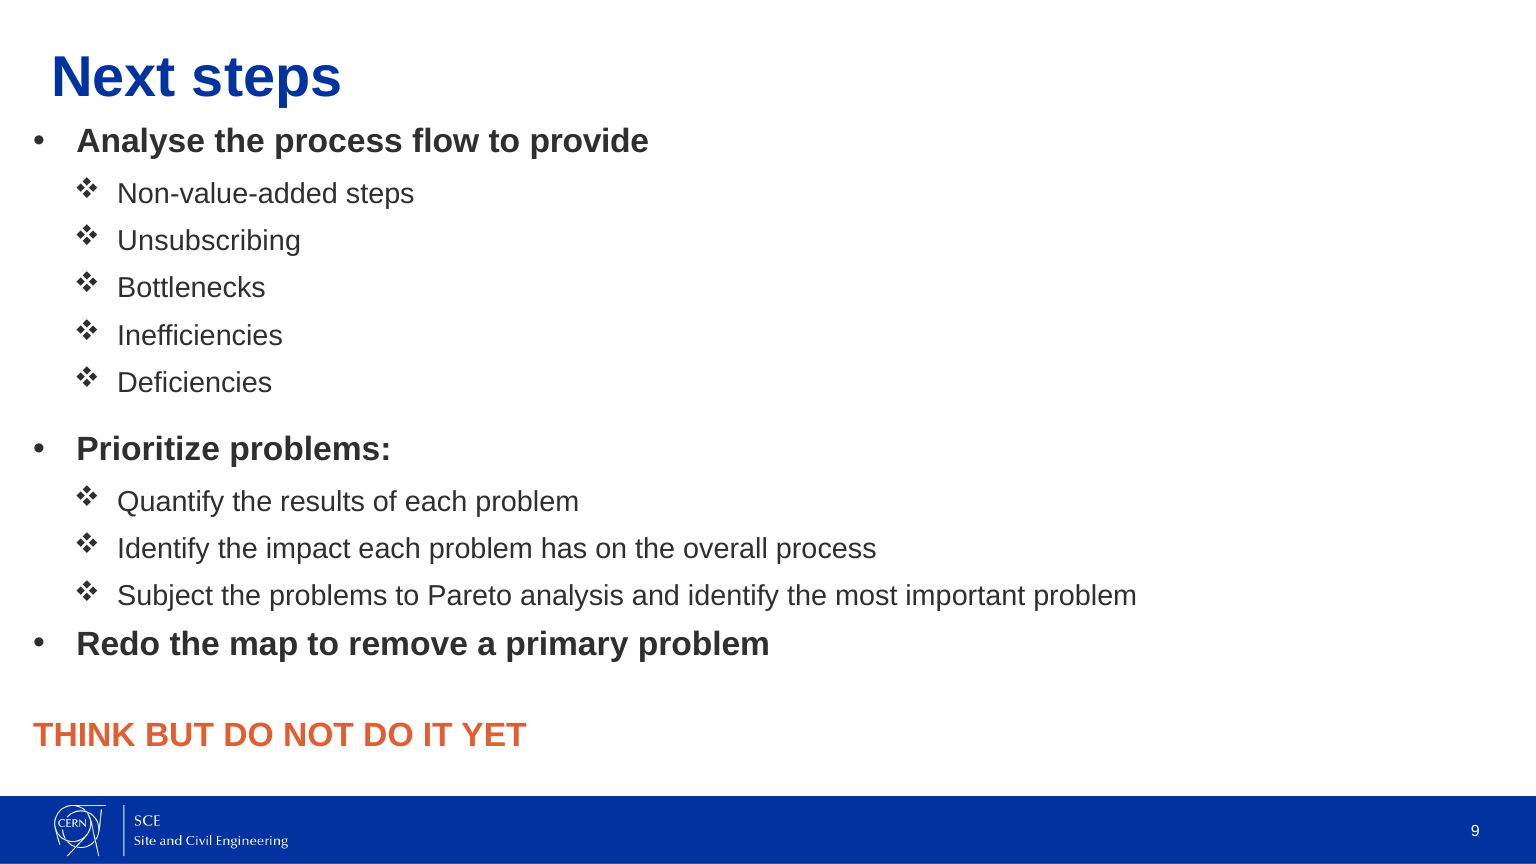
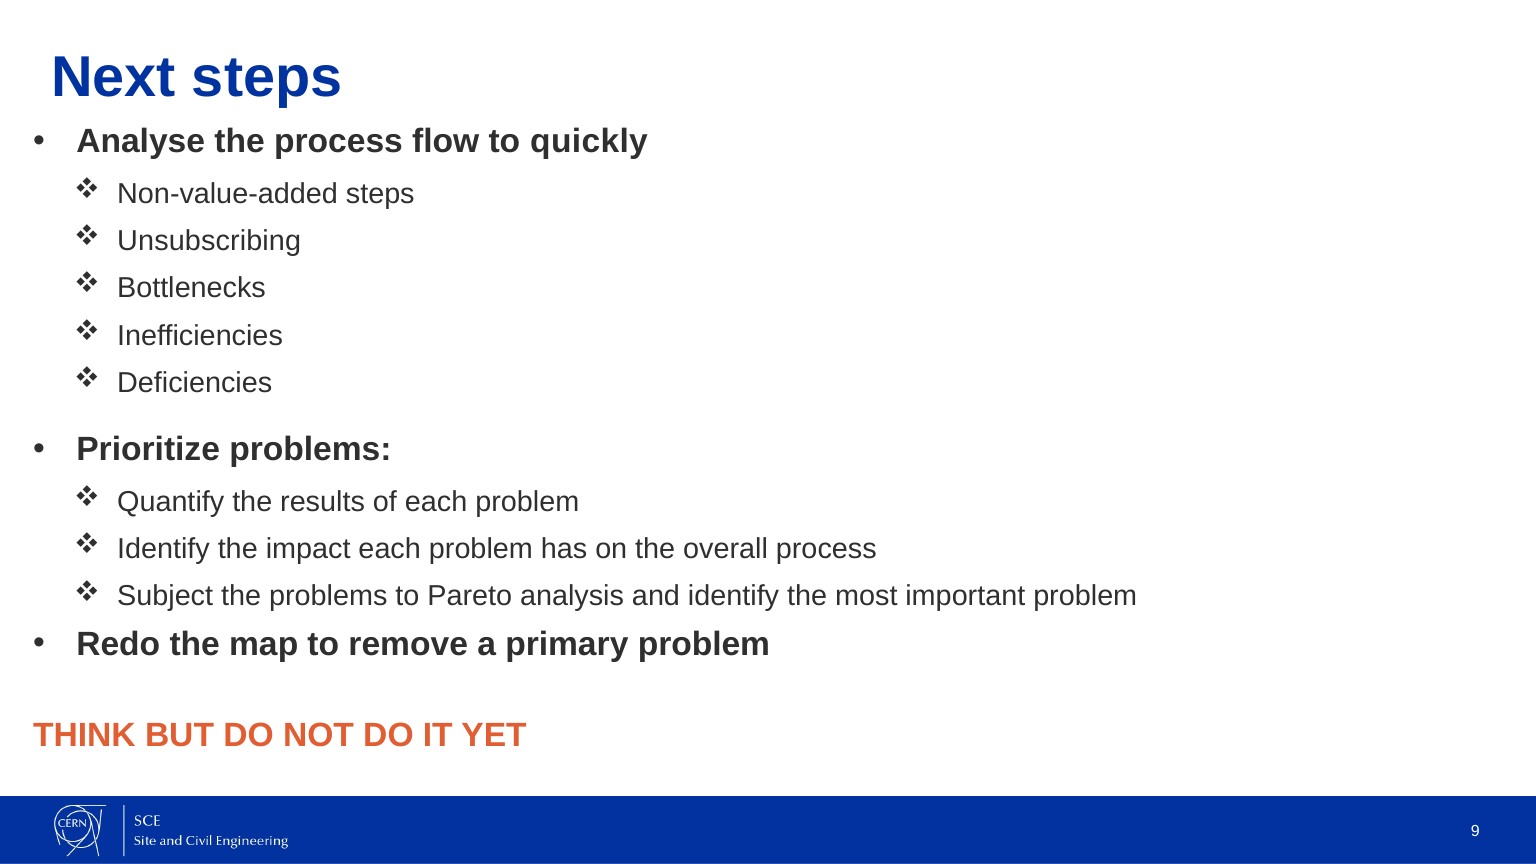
provide: provide -> quickly
